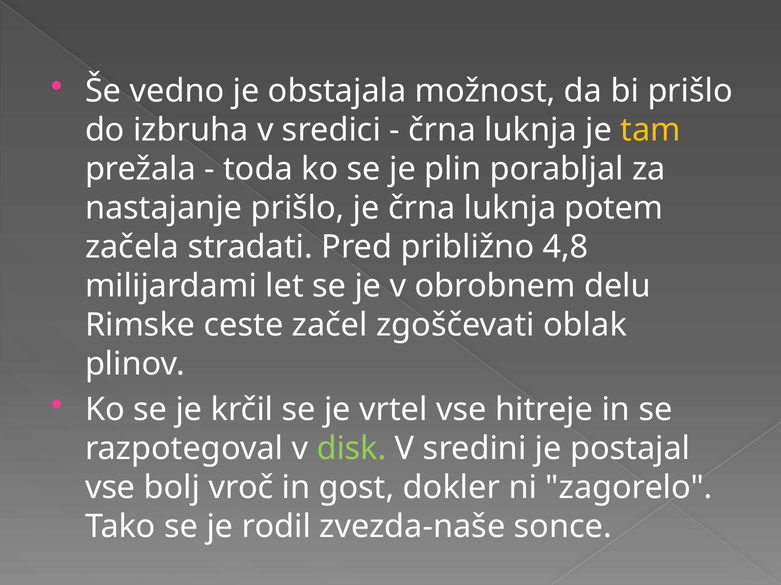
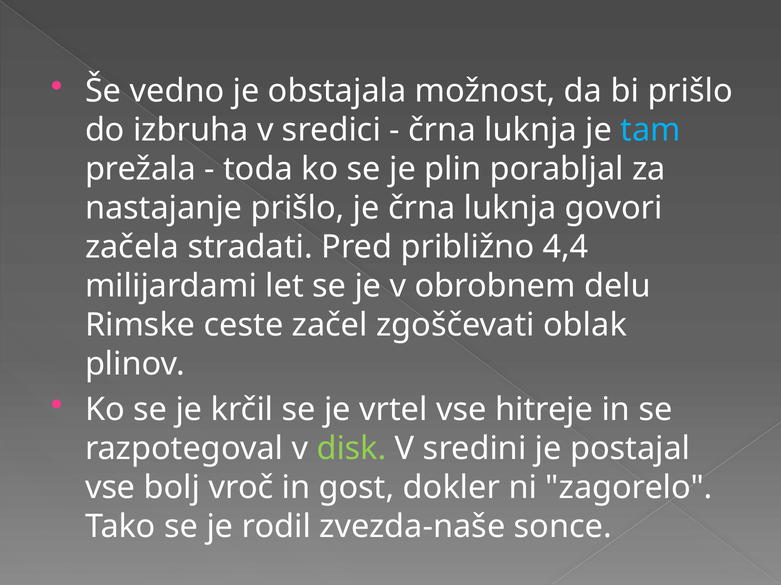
tam colour: yellow -> light blue
potem: potem -> govori
4,8: 4,8 -> 4,4
